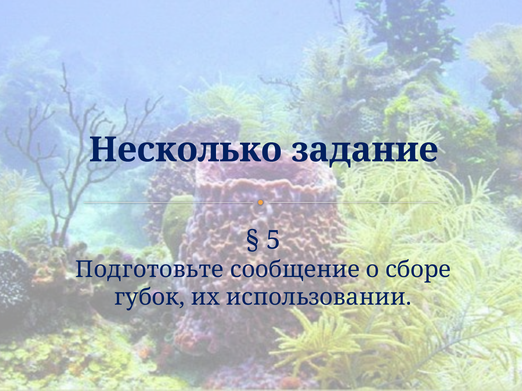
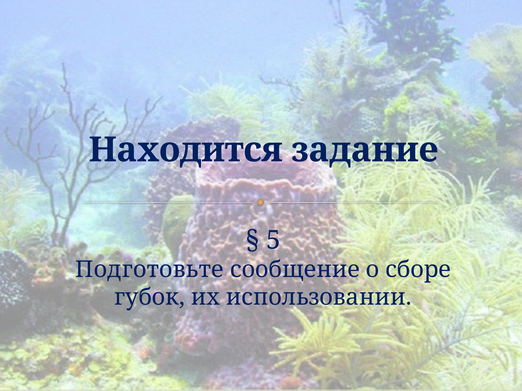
Несколько: Несколько -> Находится
